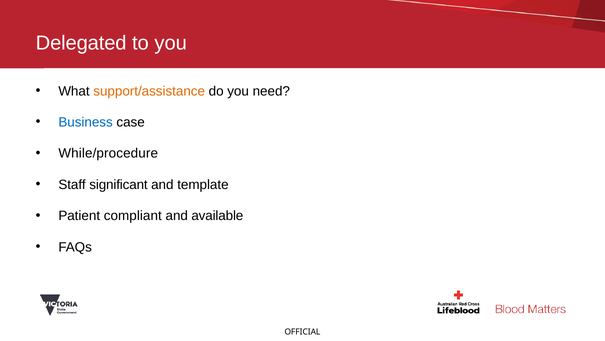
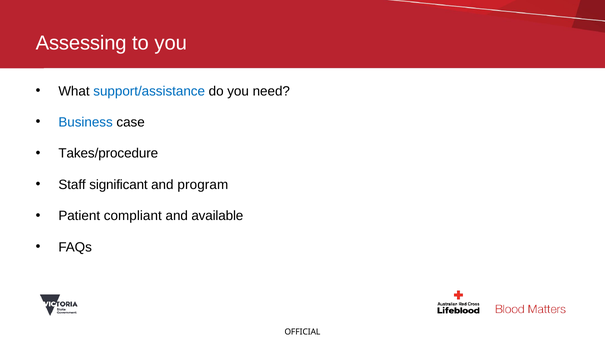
Delegated: Delegated -> Assessing
support/assistance colour: orange -> blue
While/procedure: While/procedure -> Takes/procedure
template: template -> program
